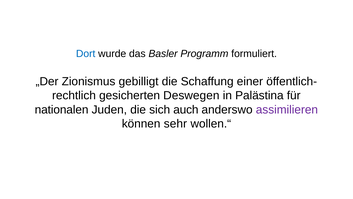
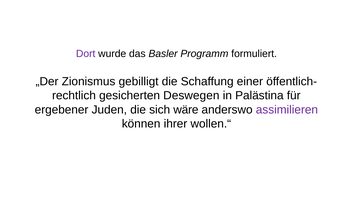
Dort colour: blue -> purple
nationalen: nationalen -> ergebener
auch: auch -> wäre
sehr: sehr -> ihrer
